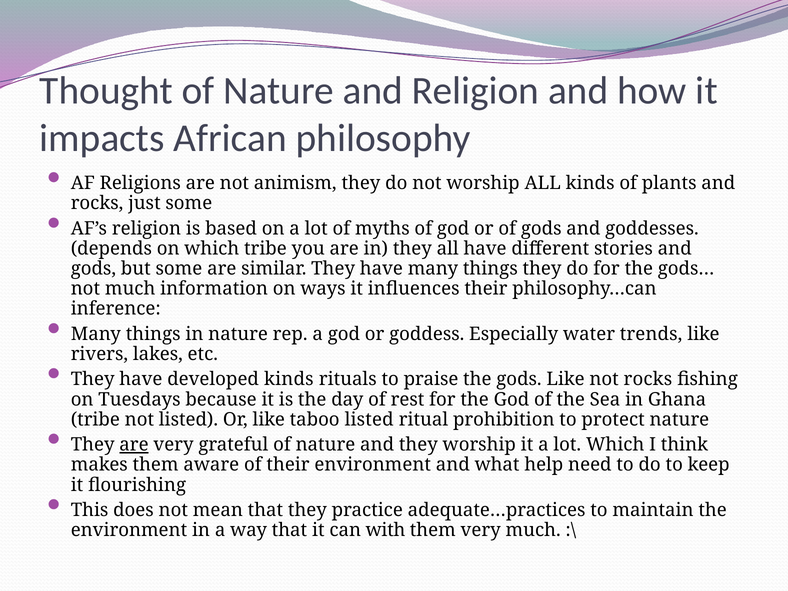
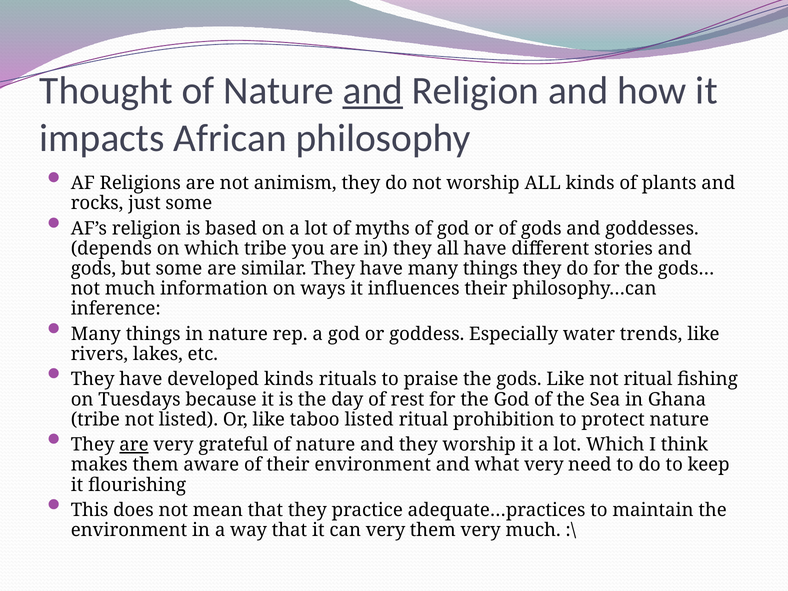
and at (373, 91) underline: none -> present
not rocks: rocks -> ritual
what help: help -> very
can with: with -> very
